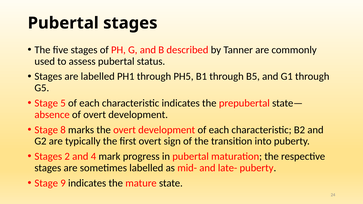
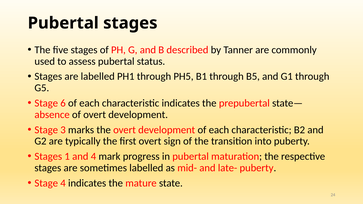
5: 5 -> 6
8: 8 -> 3
2: 2 -> 1
Stage 9: 9 -> 4
